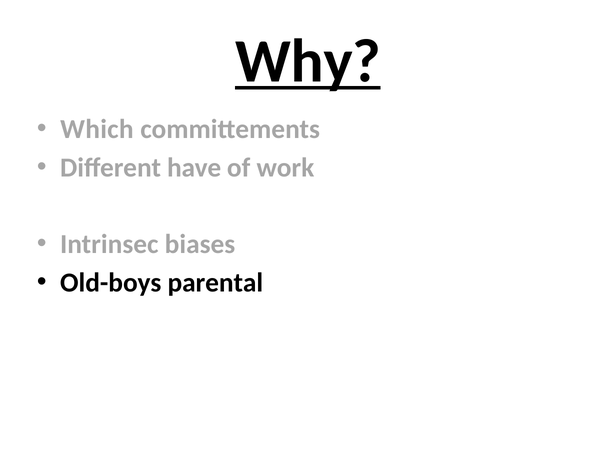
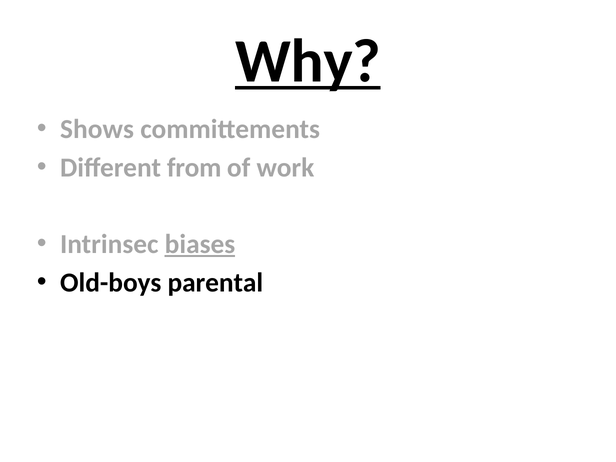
Which: Which -> Shows
have: have -> from
biases underline: none -> present
